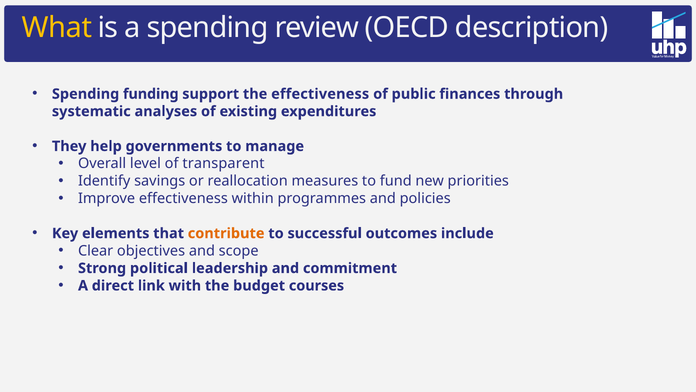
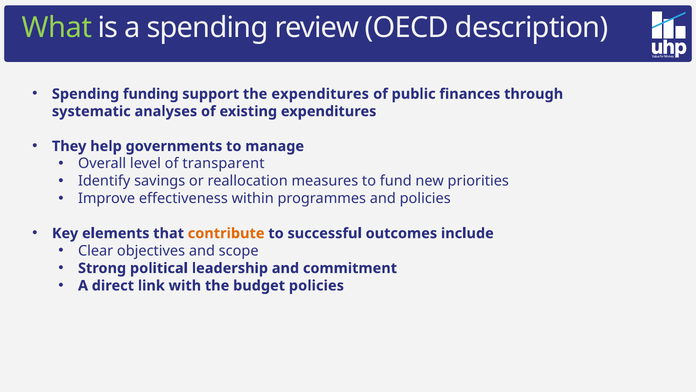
What colour: yellow -> light green
the effectiveness: effectiveness -> expenditures
budget courses: courses -> policies
